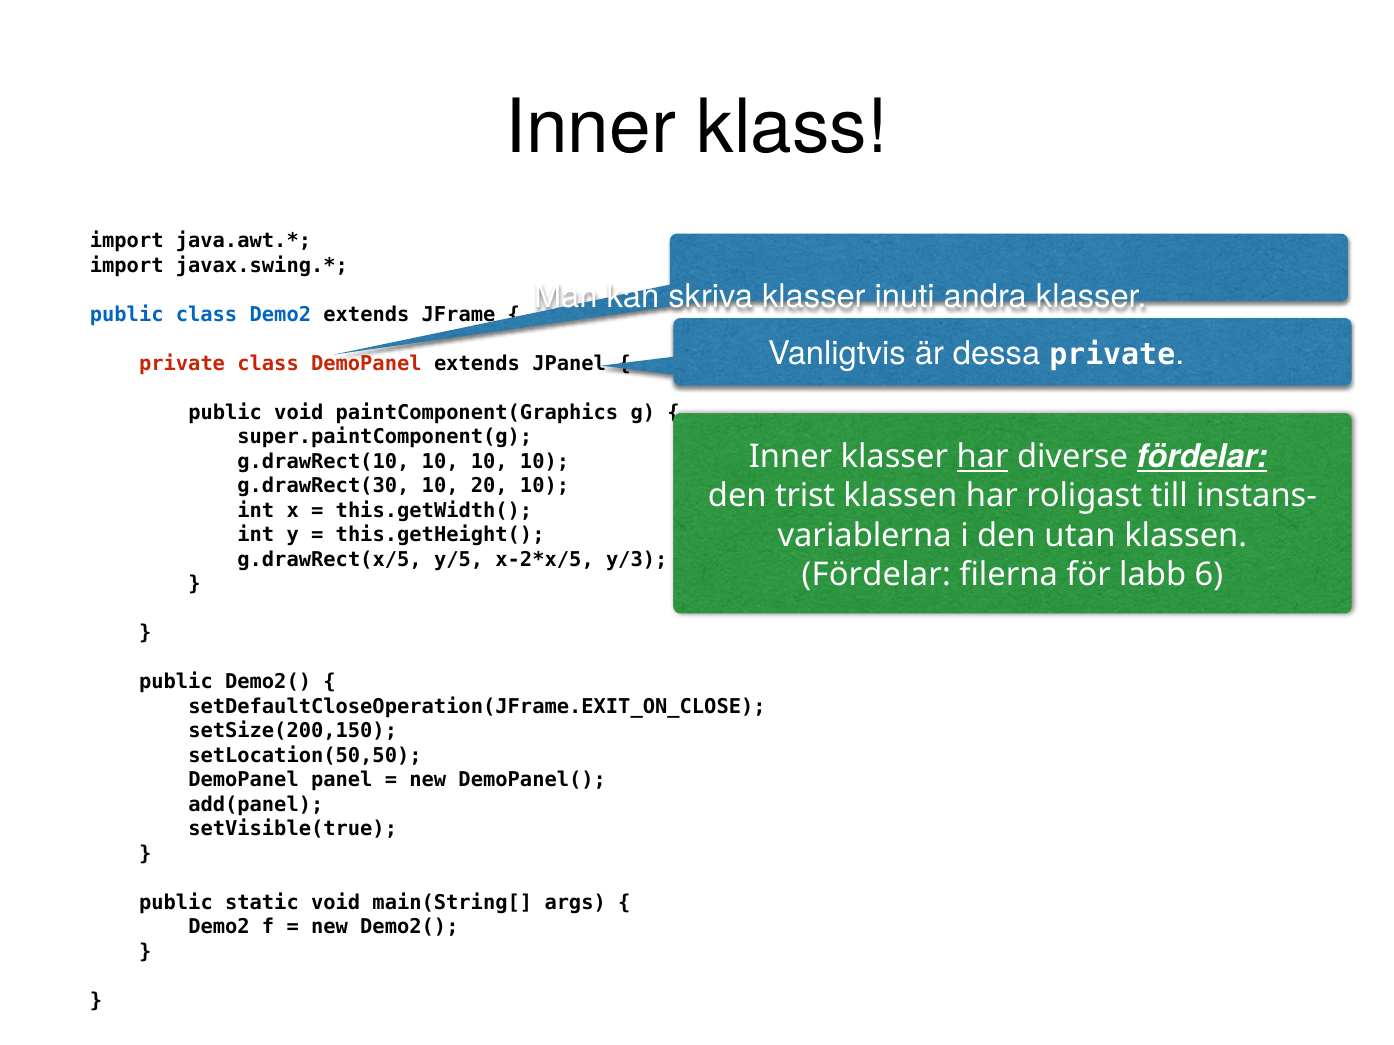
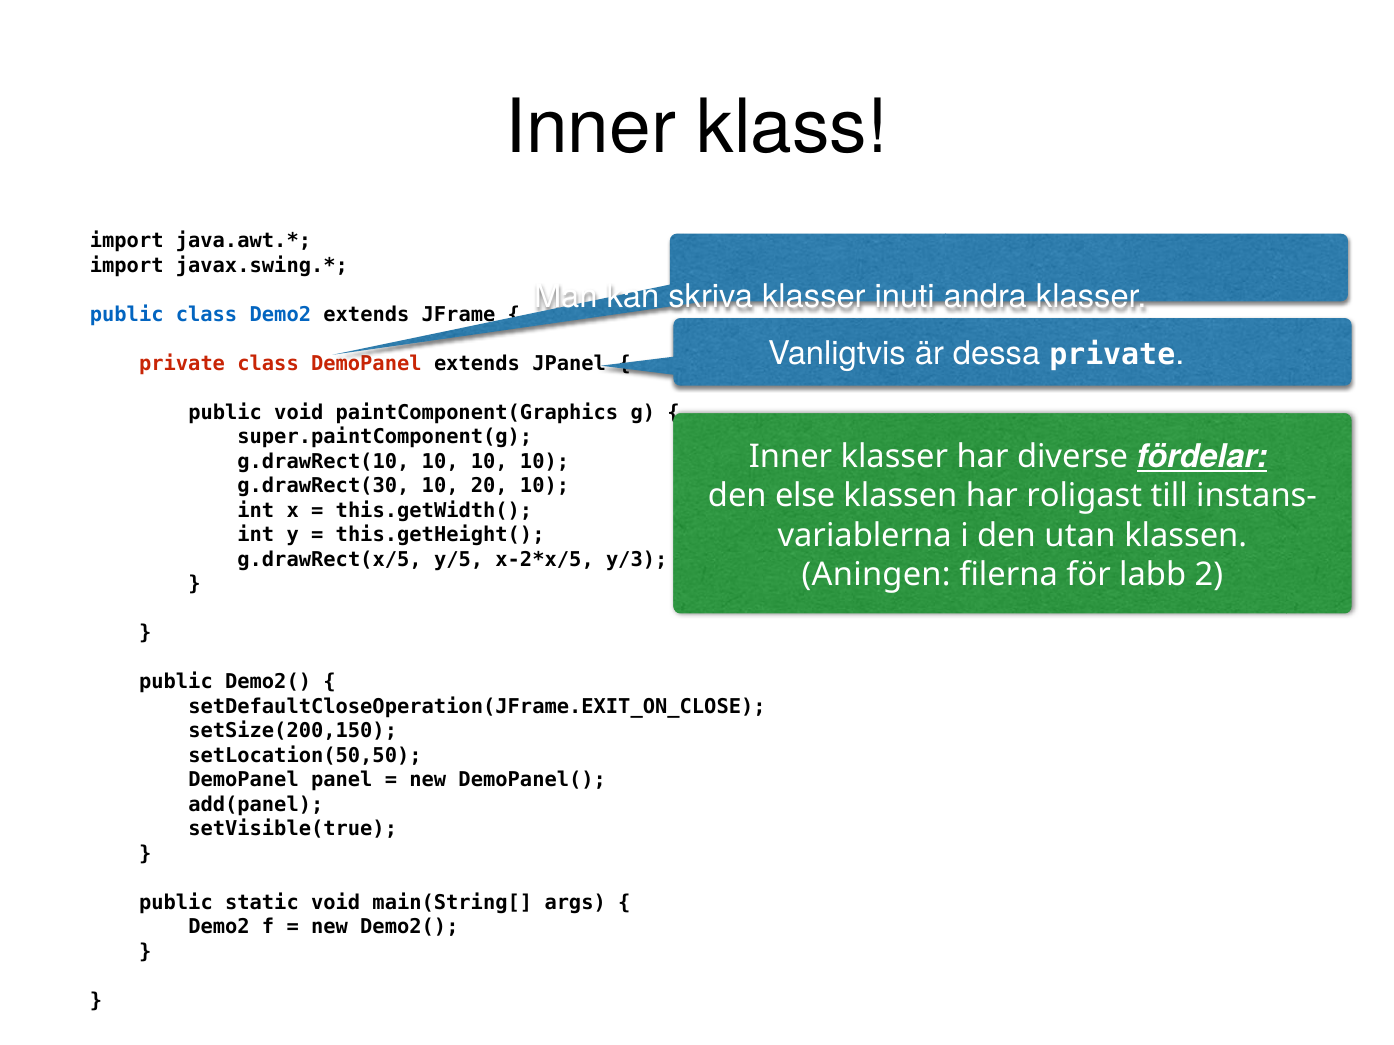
har at (983, 457) underline: present -> none
trist: trist -> else
Fördelar at (876, 575): Fördelar -> Aningen
6: 6 -> 2
